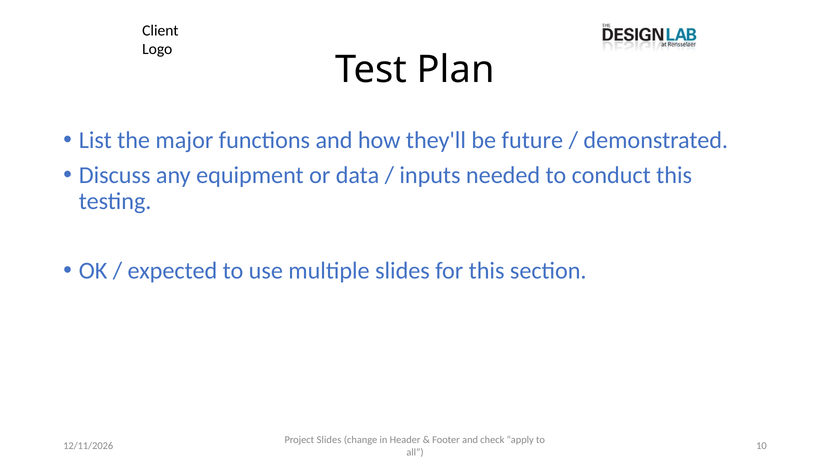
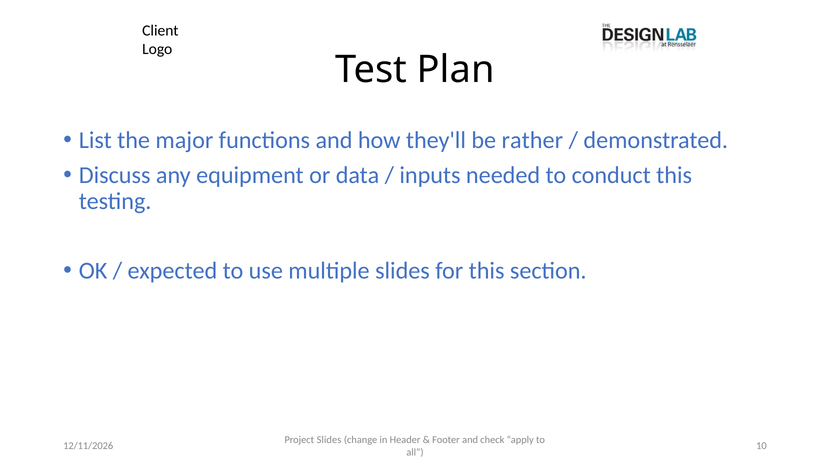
future: future -> rather
